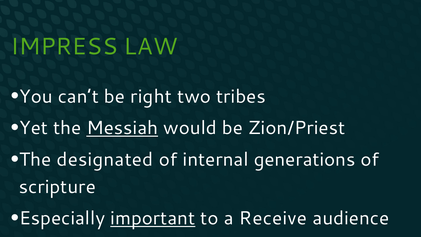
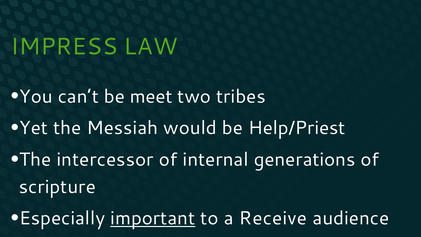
right: right -> meet
Messiah underline: present -> none
Zion/Priest: Zion/Priest -> Help/Priest
designated: designated -> intercessor
